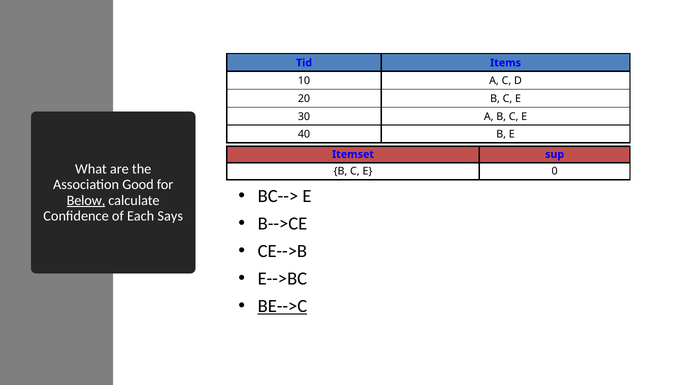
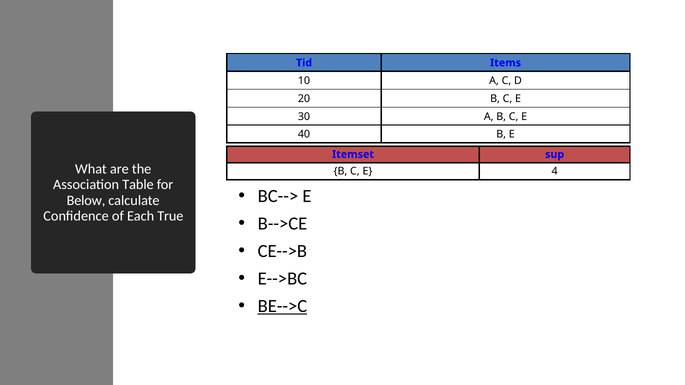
0: 0 -> 4
Good: Good -> Table
Below underline: present -> none
Says: Says -> True
